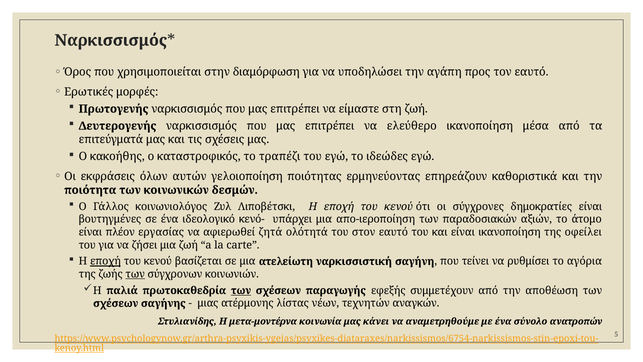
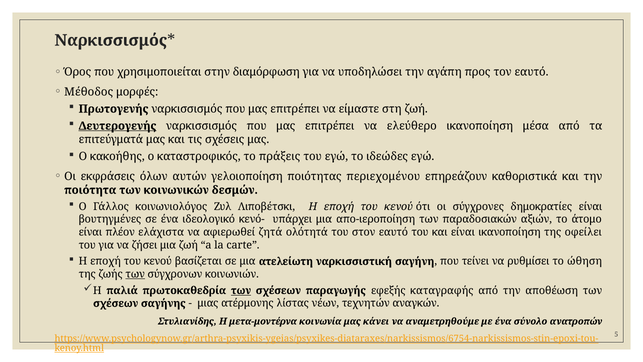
Ερωτικές: Ερωτικές -> Μέθοδος
Δευτερογενής underline: none -> present
τραπέζι: τραπέζι -> πράξεις
ερμηνεύοντας: ερμηνεύοντας -> περιεχομένου
εργασίας: εργασίας -> ελάχιστα
εποχή at (105, 261) underline: present -> none
αγόρια: αγόρια -> ώθηση
συμμετέχουν: συμμετέχουν -> καταγραφής
